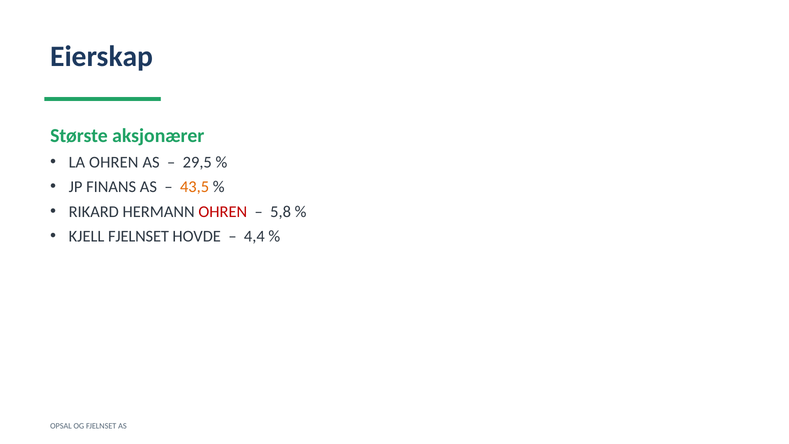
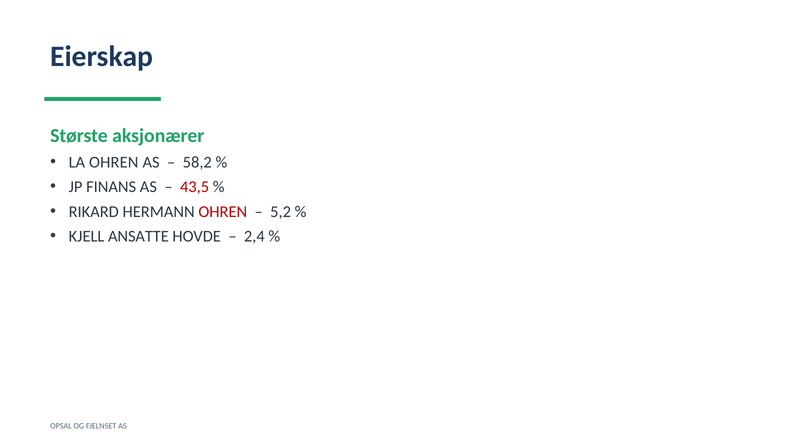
29,5: 29,5 -> 58,2
43,5 colour: orange -> red
5,8: 5,8 -> 5,2
KJELL FJELNSET: FJELNSET -> ANSATTE
4,4: 4,4 -> 2,4
